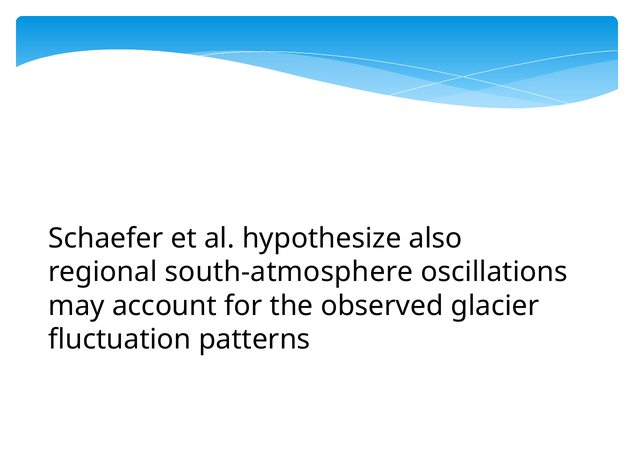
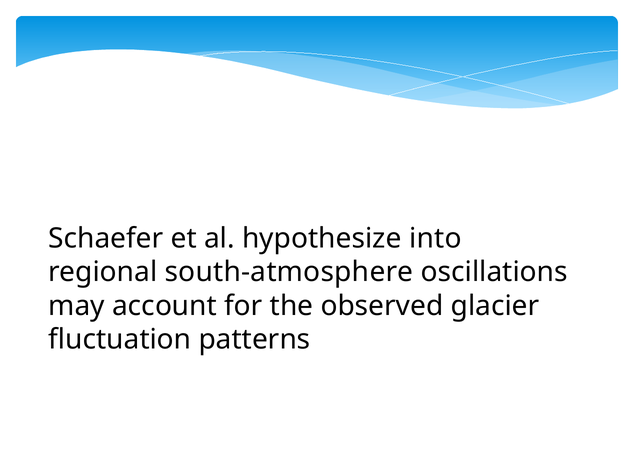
also: also -> into
